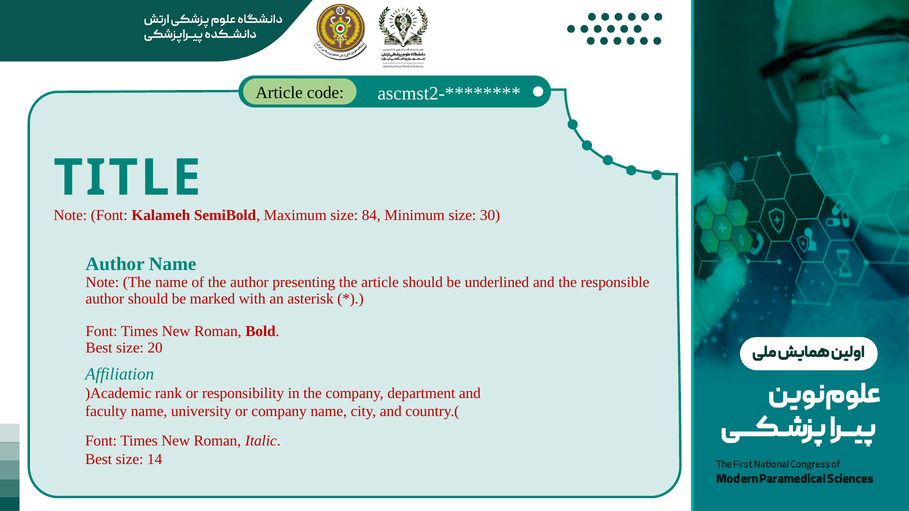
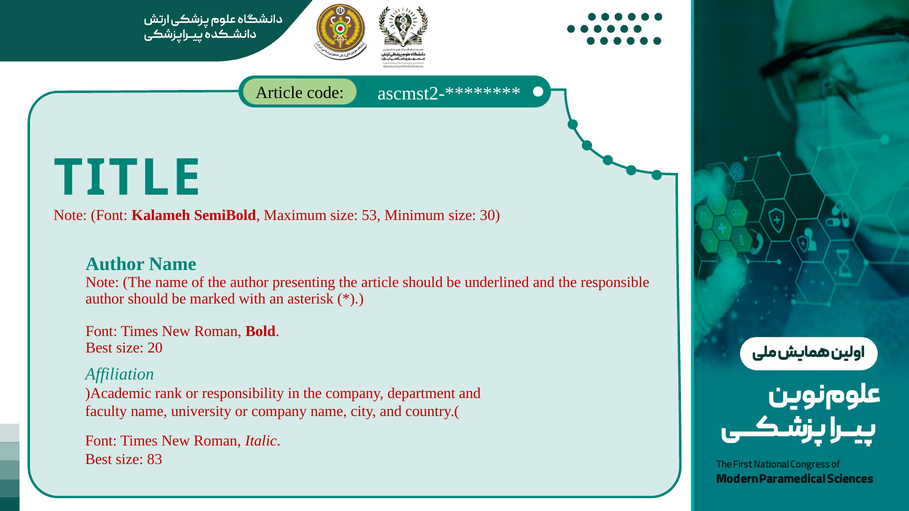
84: 84 -> 53
14: 14 -> 83
